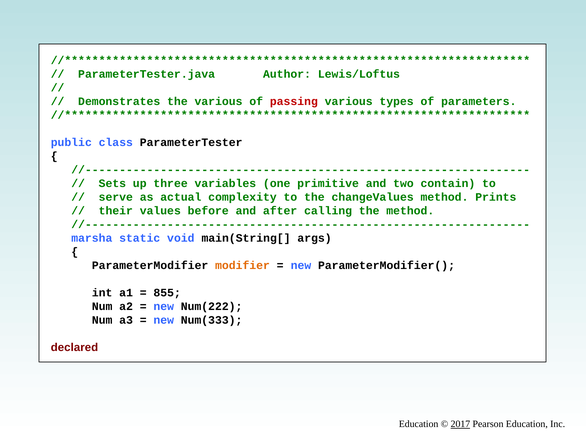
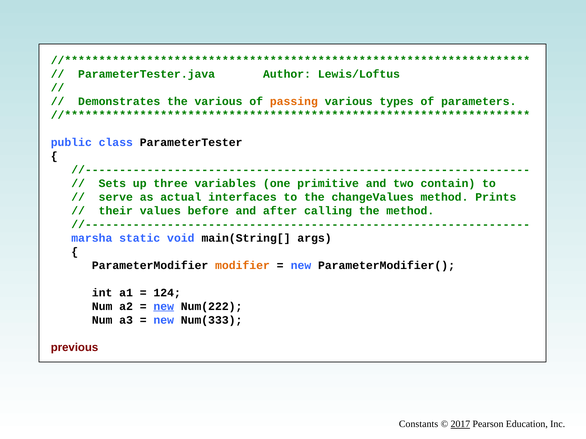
passing colour: red -> orange
complexity: complexity -> interfaces
855: 855 -> 124
new at (164, 307) underline: none -> present
declared: declared -> previous
Education at (419, 425): Education -> Constants
